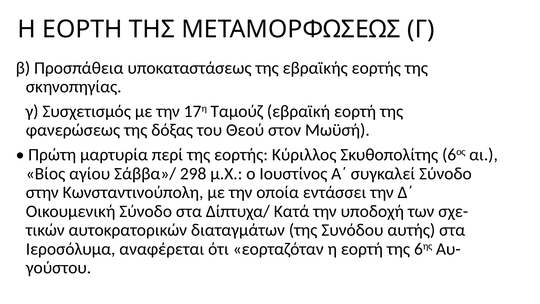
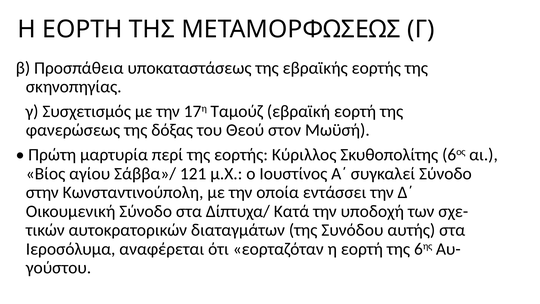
298: 298 -> 121
